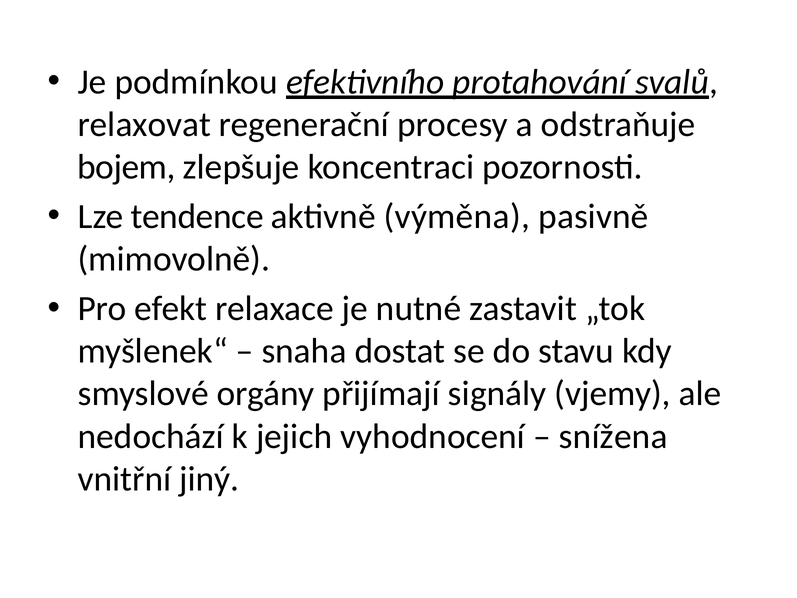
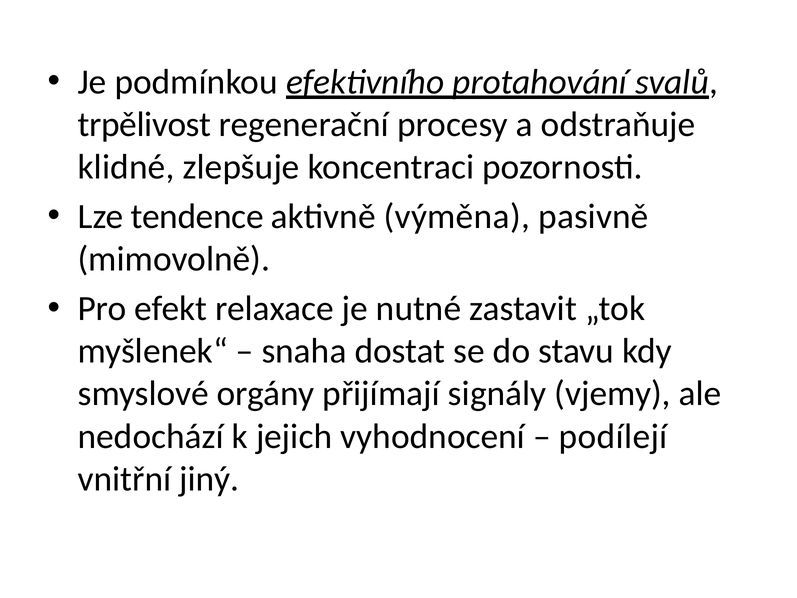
relaxovat: relaxovat -> trpělivost
bojem: bojem -> klidné
snížena: snížena -> podílejí
